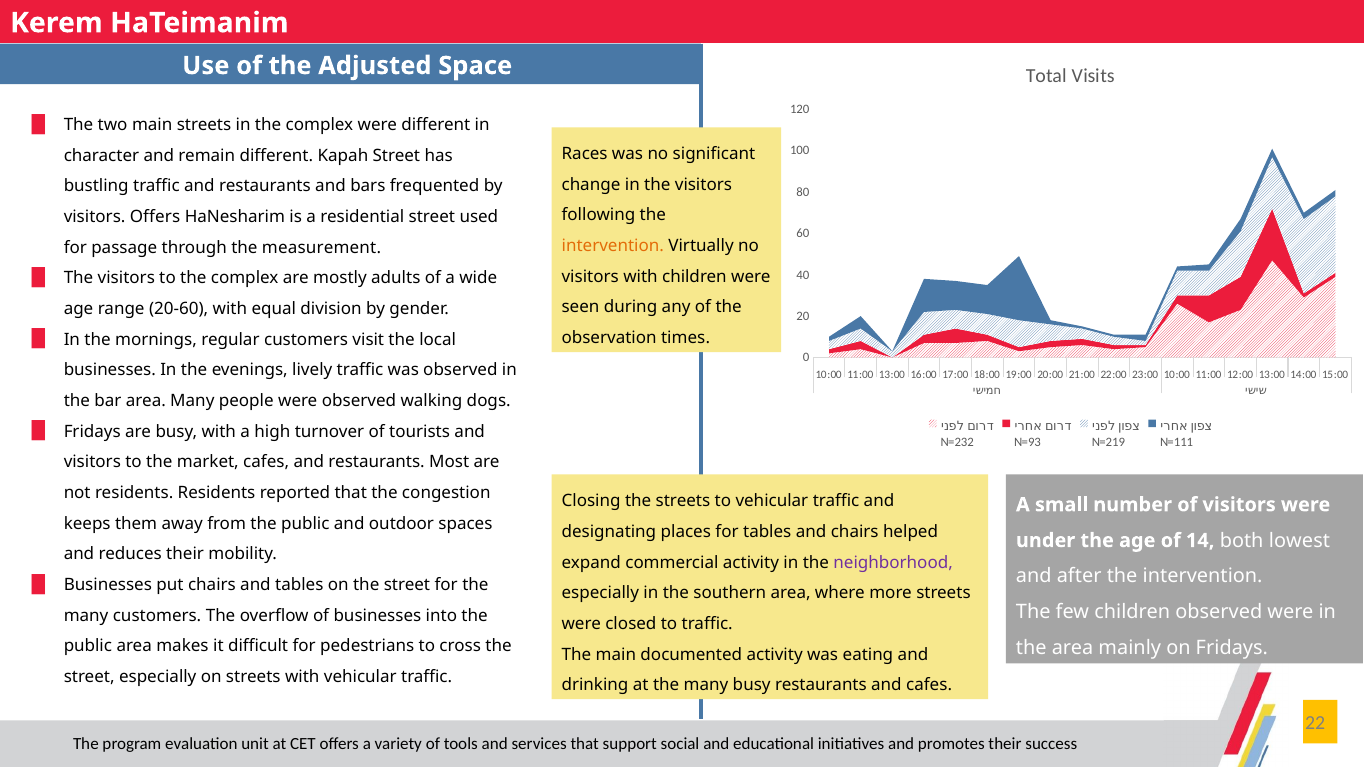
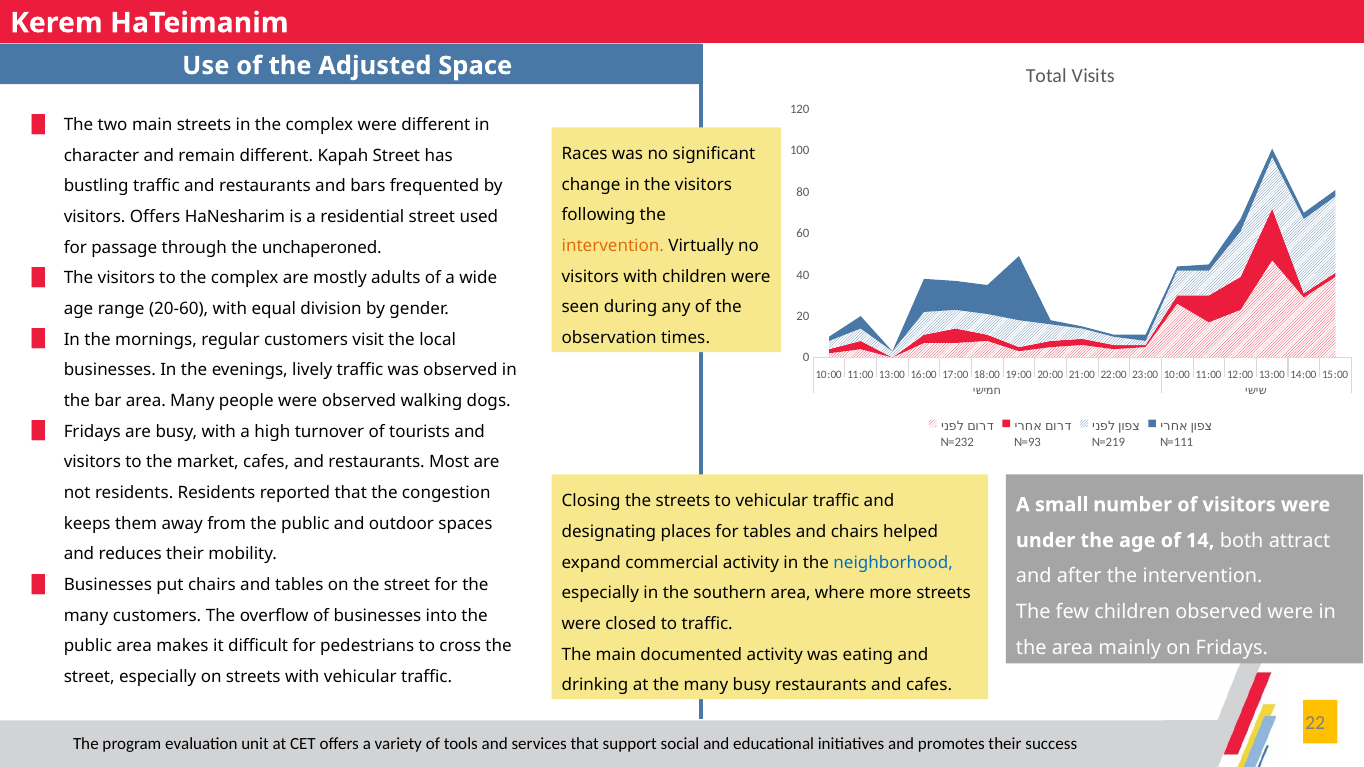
measurement: measurement -> unchaperoned
lowest: lowest -> attract
neighborhood colour: purple -> blue
